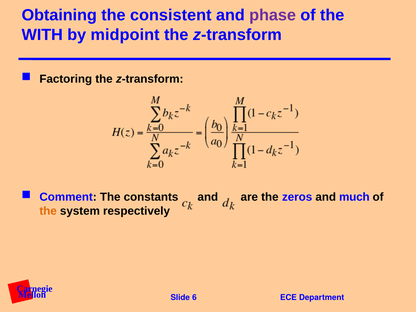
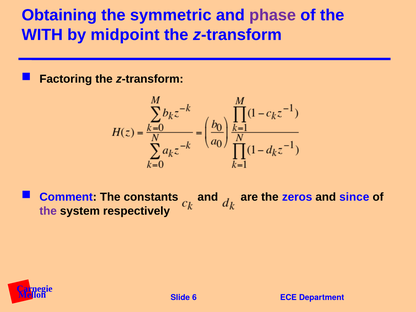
consistent: consistent -> symmetric
much: much -> since
the at (48, 211) colour: orange -> purple
